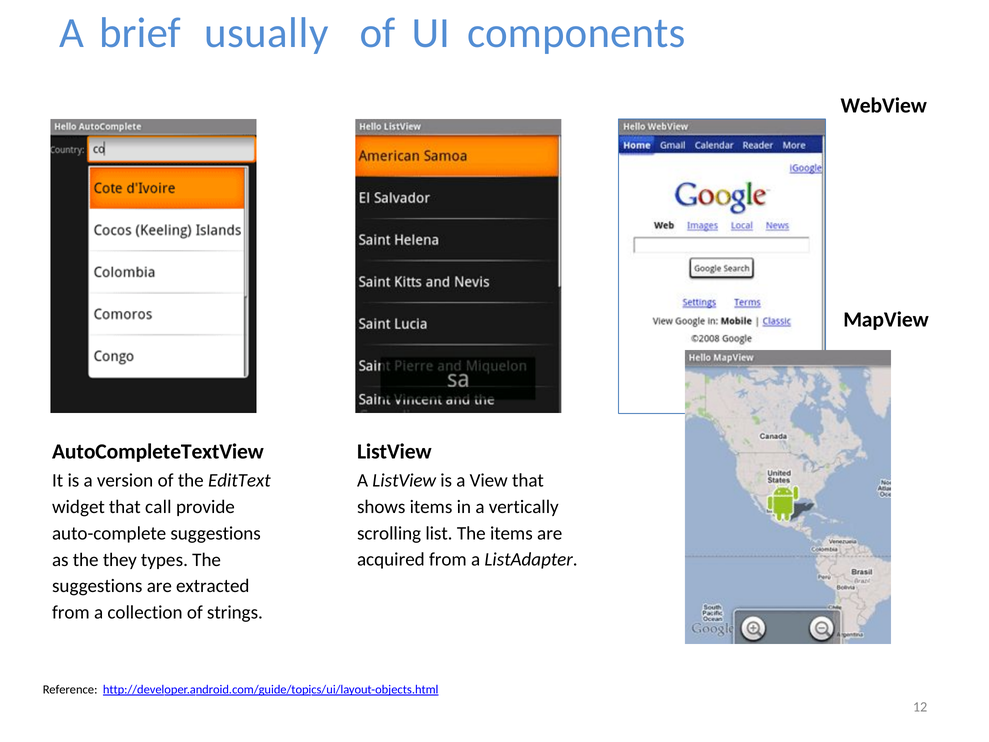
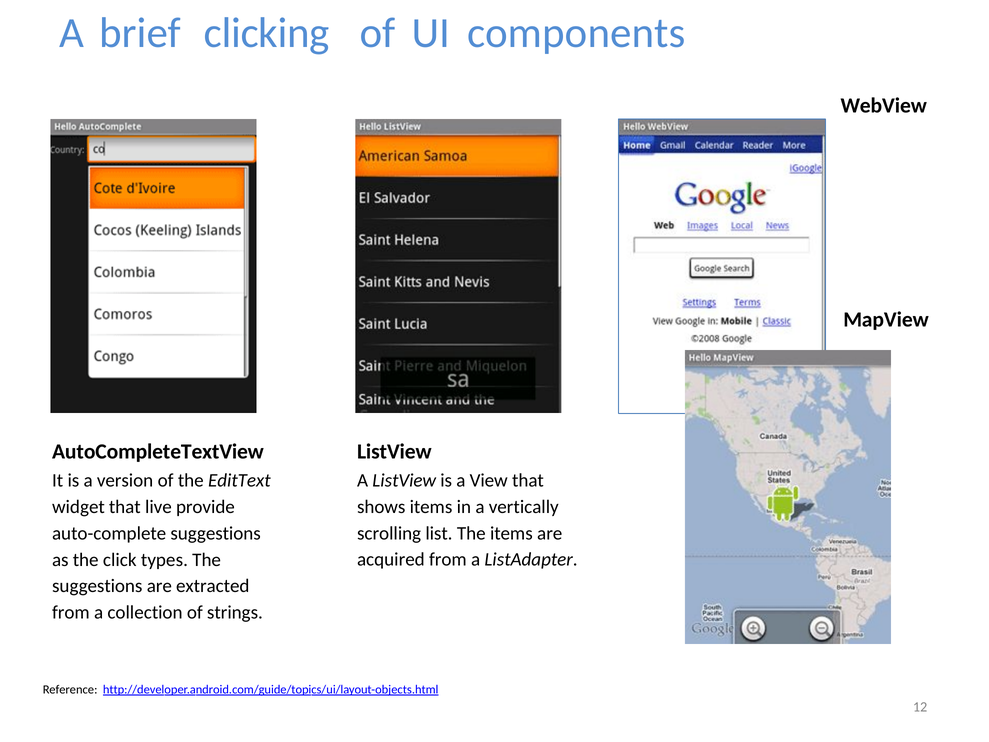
usually: usually -> clicking
call: call -> live
they: they -> click
